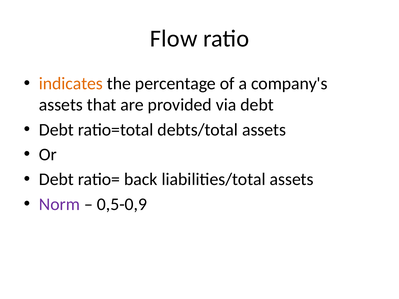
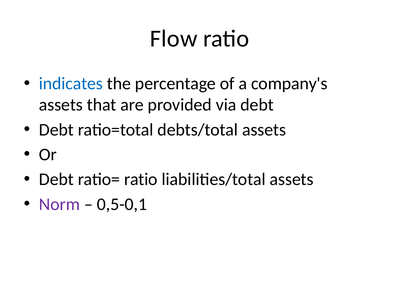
indicates colour: orange -> blue
ratio= back: back -> ratio
0,5-0,9: 0,5-0,9 -> 0,5-0,1
